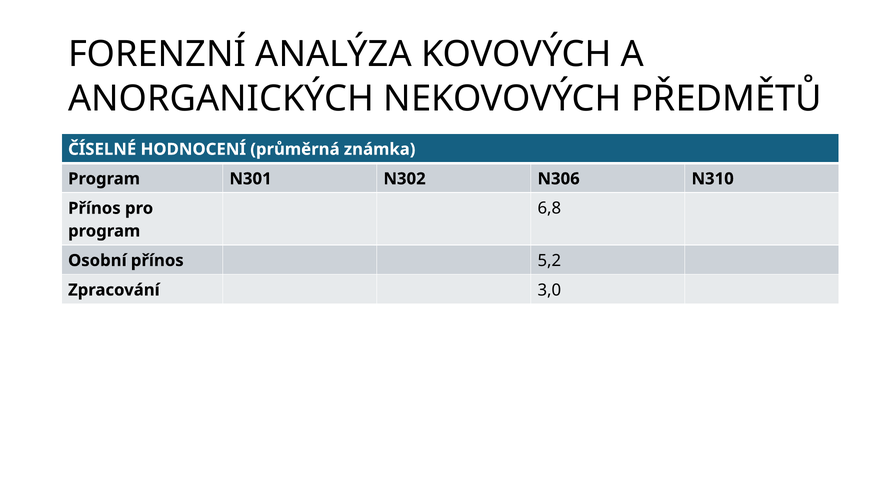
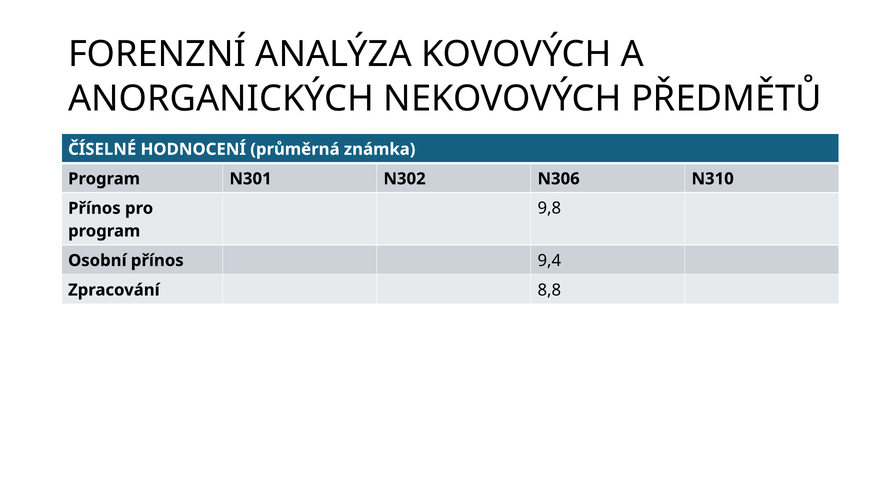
6,8: 6,8 -> 9,8
5,2: 5,2 -> 9,4
3,0: 3,0 -> 8,8
